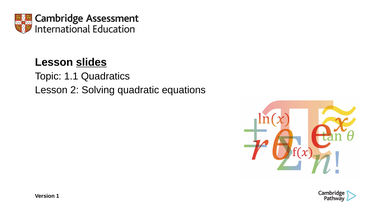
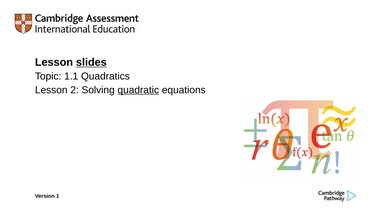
quadratic underline: none -> present
